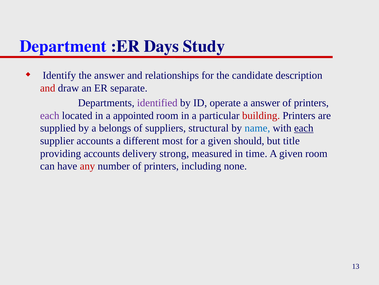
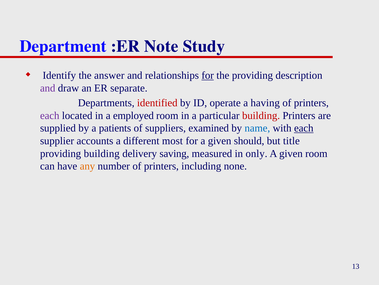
Days: Days -> Note
for at (208, 75) underline: none -> present
the candidate: candidate -> providing
and at (48, 88) colour: red -> purple
identified colour: purple -> red
a answer: answer -> having
appointed: appointed -> employed
belongs: belongs -> patients
structural: structural -> examined
providing accounts: accounts -> building
strong: strong -> saving
time: time -> only
any colour: red -> orange
